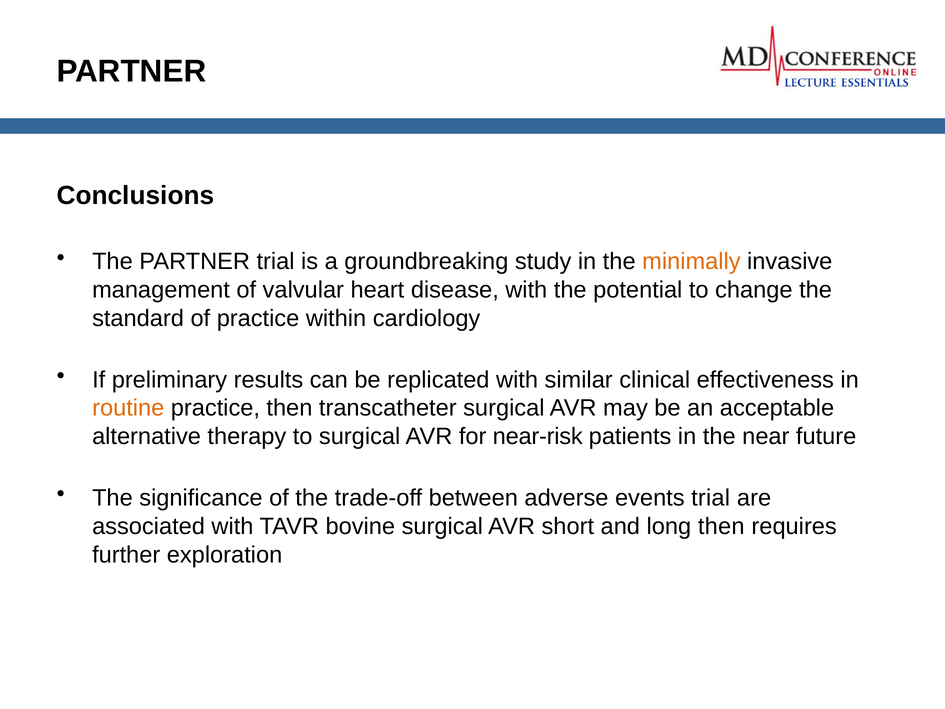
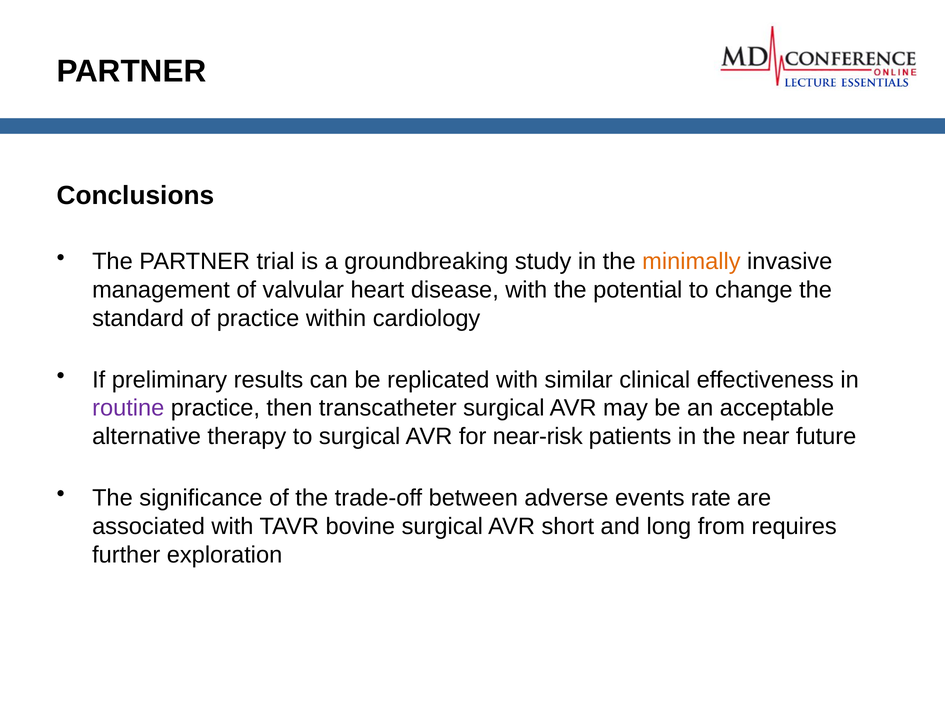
routine colour: orange -> purple
events trial: trial -> rate
long then: then -> from
